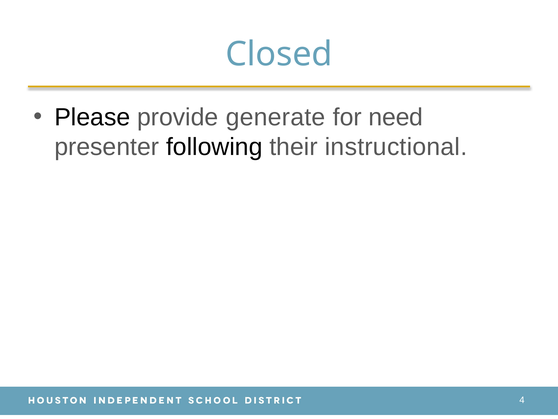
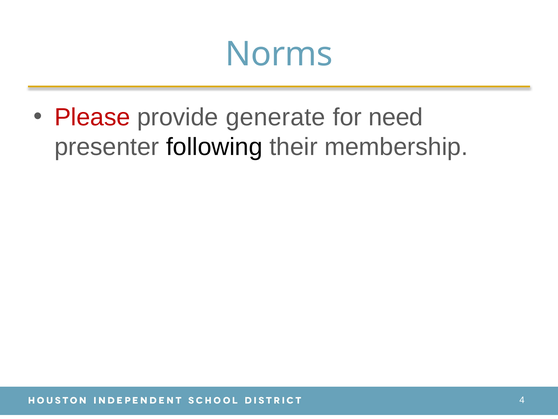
Closed: Closed -> Norms
Please colour: black -> red
instructional: instructional -> membership
